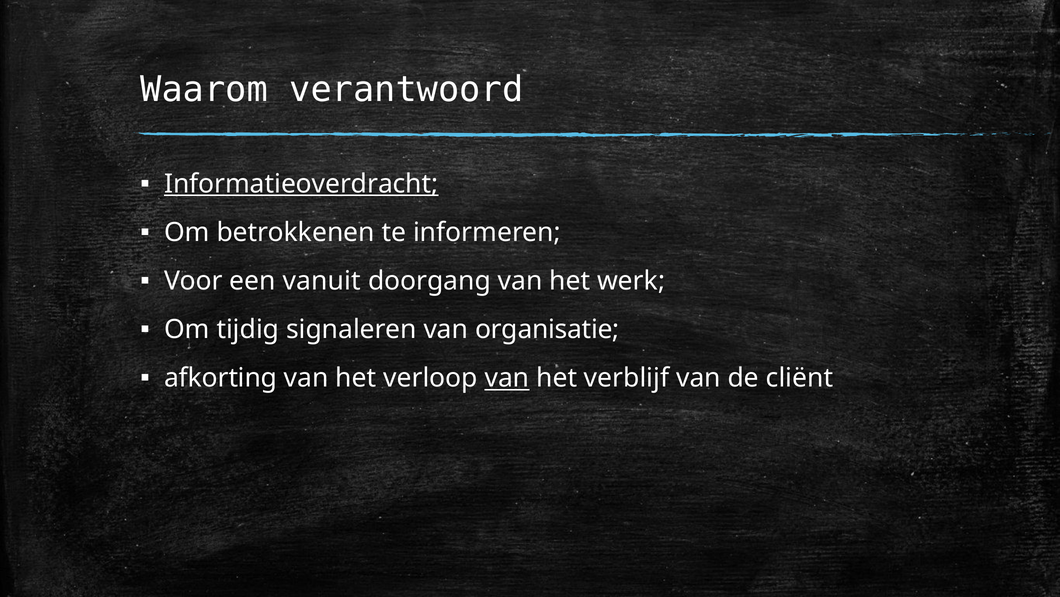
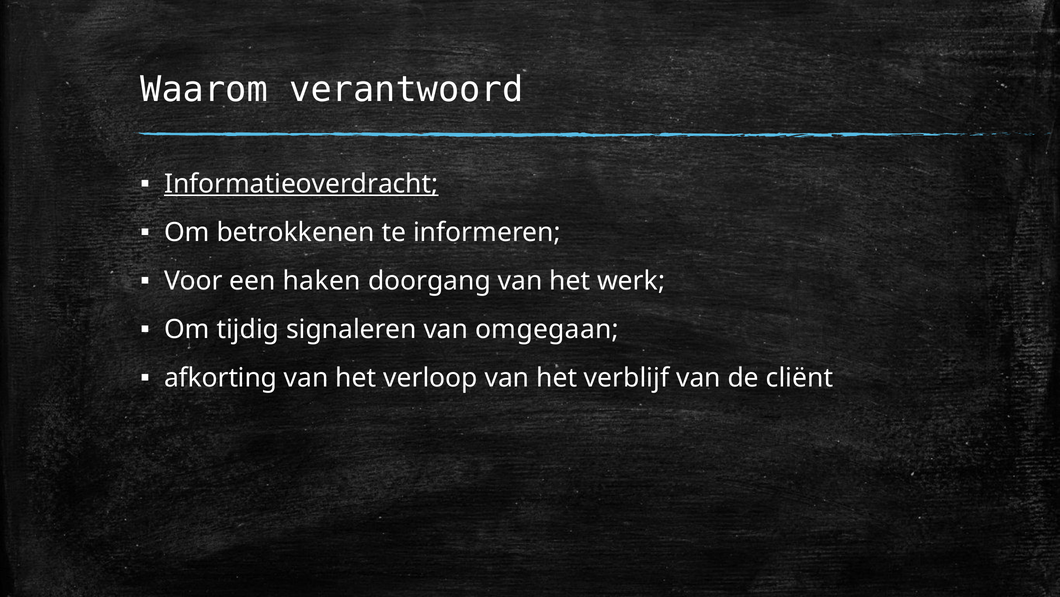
vanuit: vanuit -> haken
organisatie: organisatie -> omgegaan
van at (507, 378) underline: present -> none
